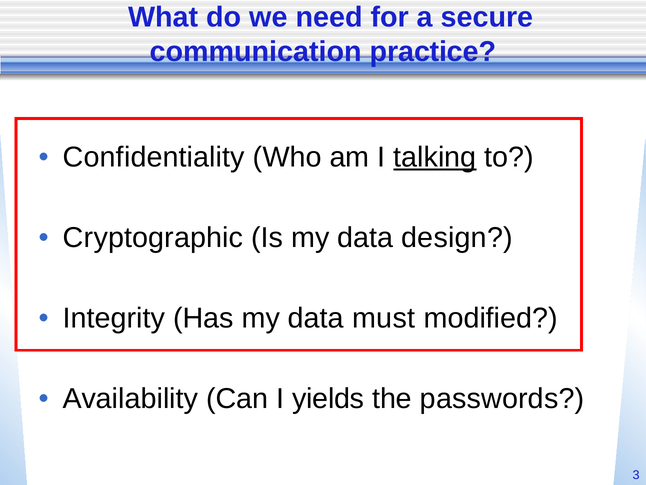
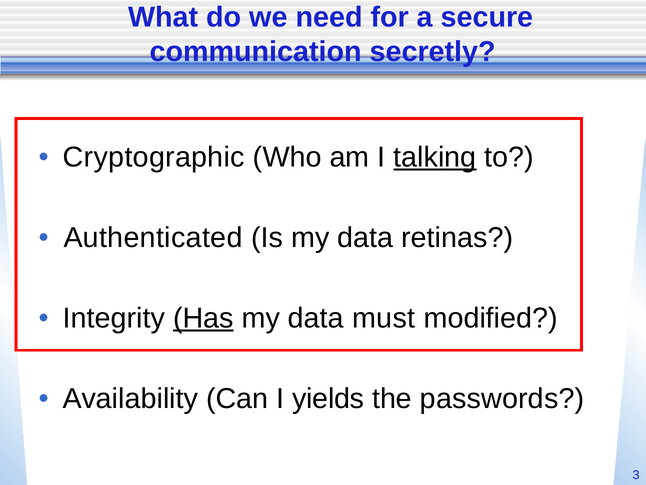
practice: practice -> secretly
Confidentiality: Confidentiality -> Cryptographic
Cryptographic: Cryptographic -> Authenticated
design: design -> retinas
Has underline: none -> present
